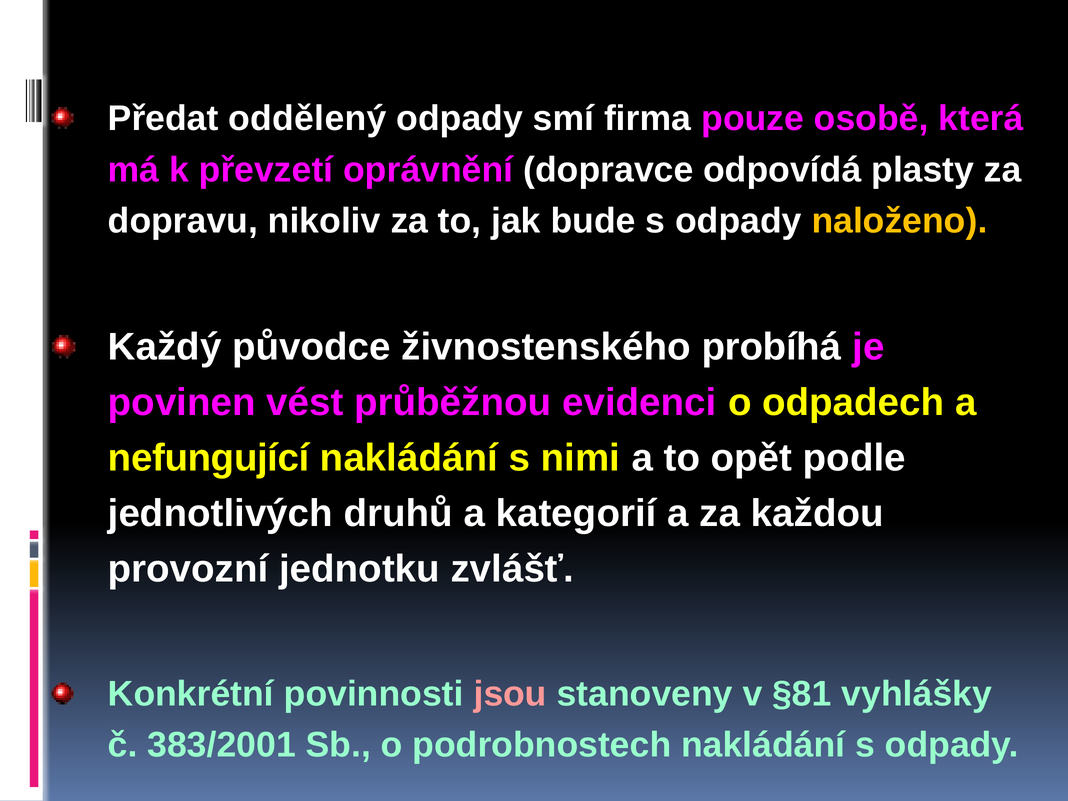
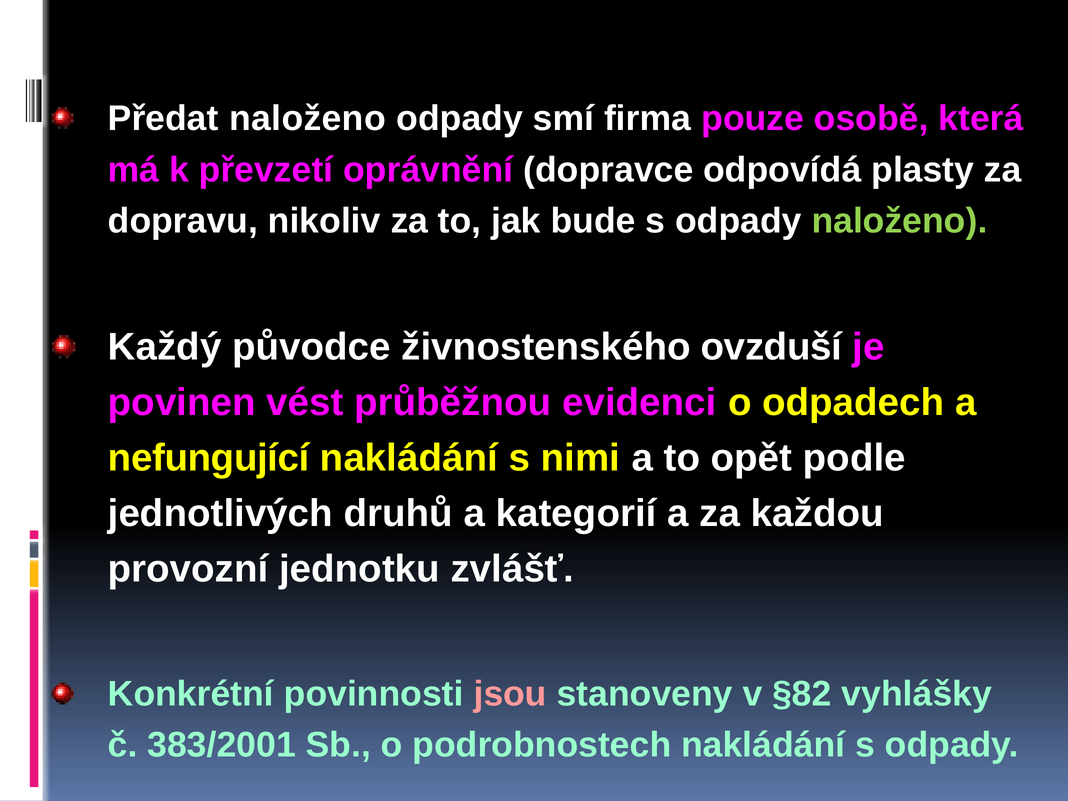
Předat oddělený: oddělený -> naloženo
naloženo at (899, 221) colour: yellow -> light green
probíhá: probíhá -> ovzduší
§81: §81 -> §82
